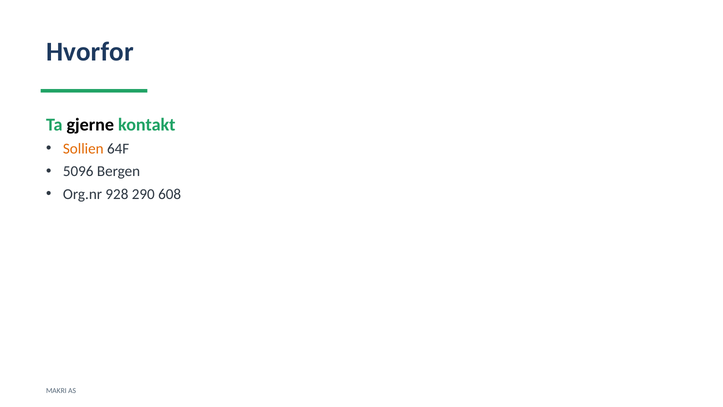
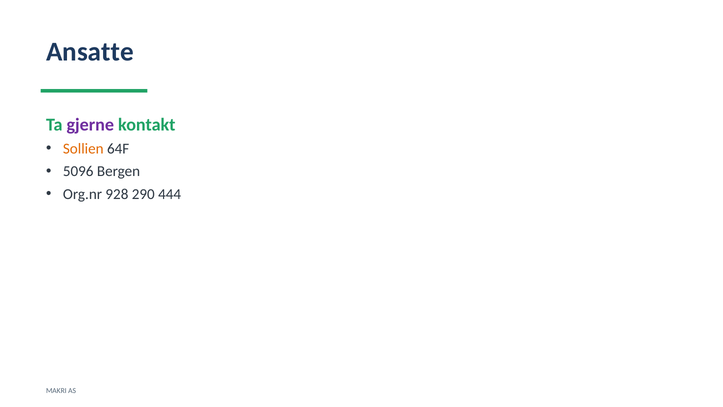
Hvorfor: Hvorfor -> Ansatte
gjerne colour: black -> purple
608: 608 -> 444
